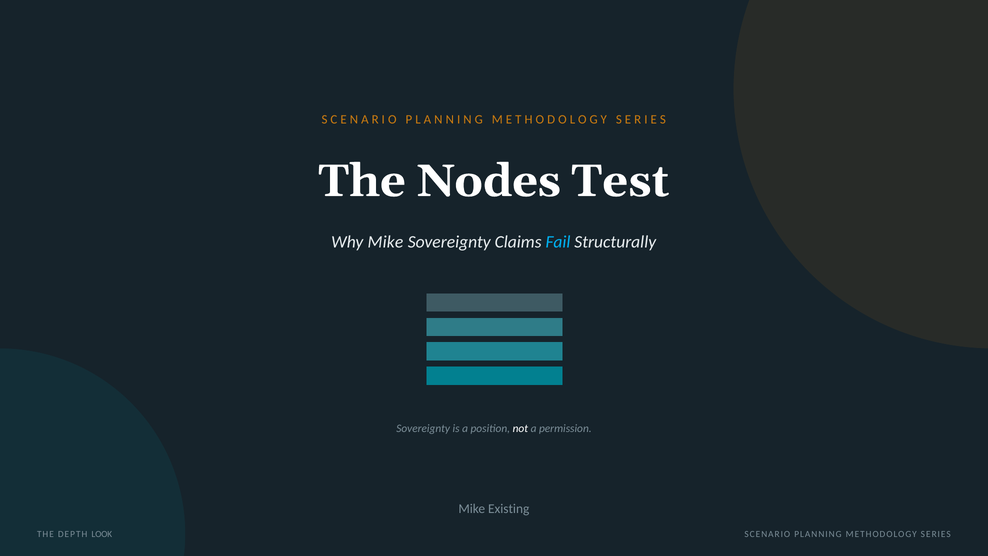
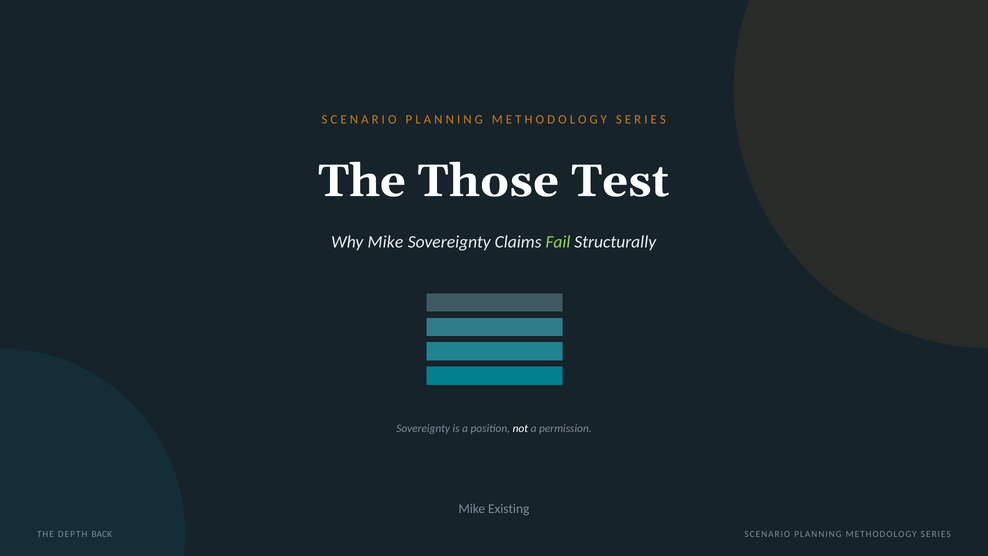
Nodes: Nodes -> Those
Fail colour: light blue -> light green
LOOK: LOOK -> BACK
